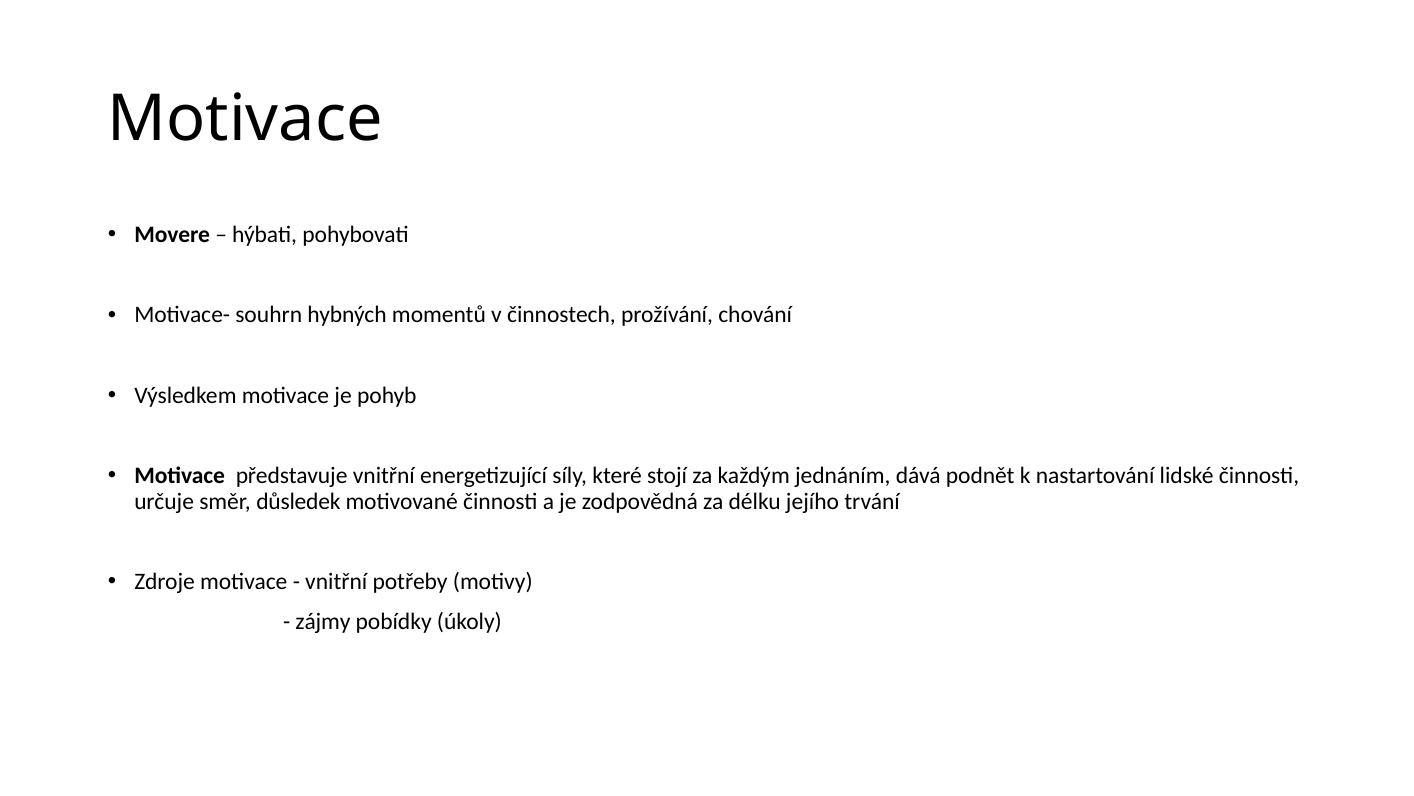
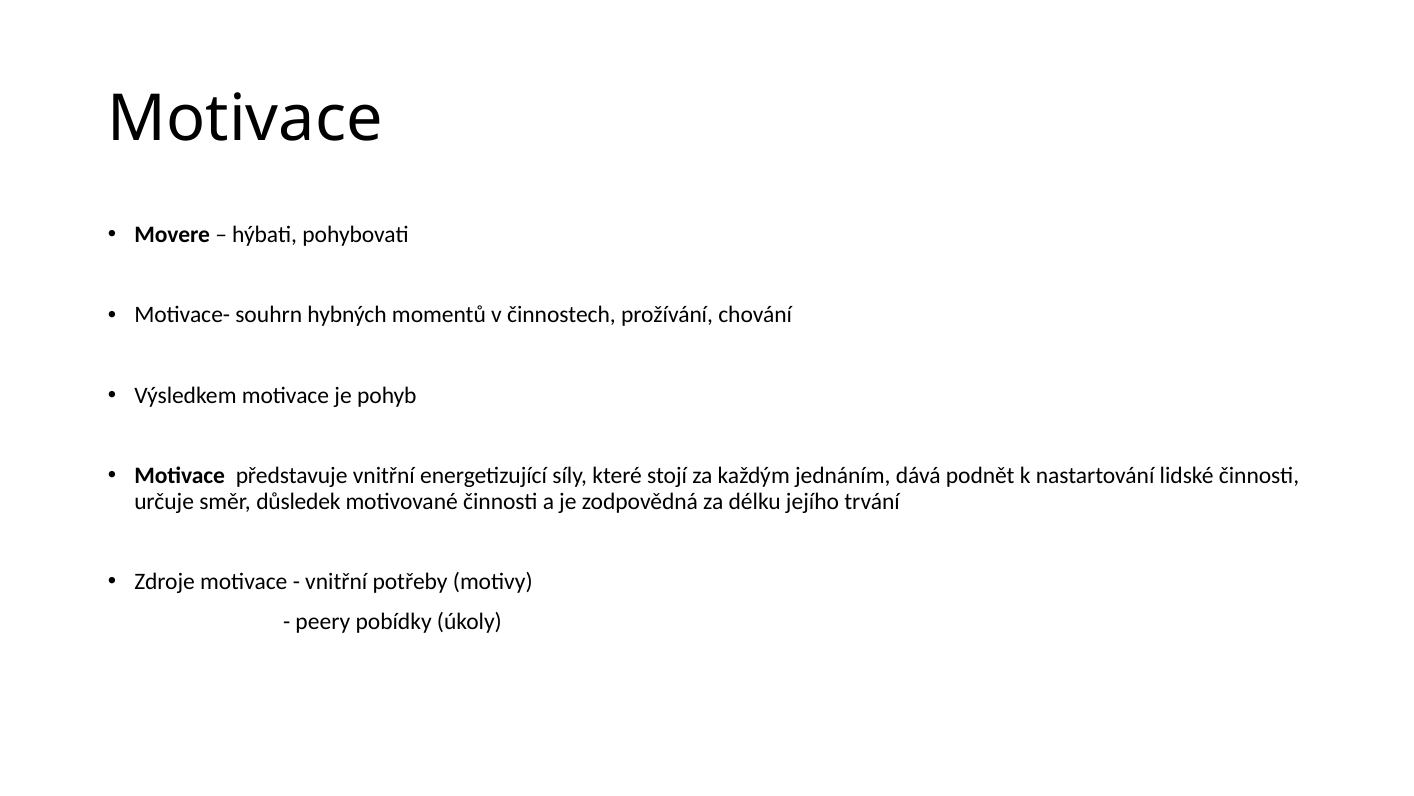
zájmy: zájmy -> peery
